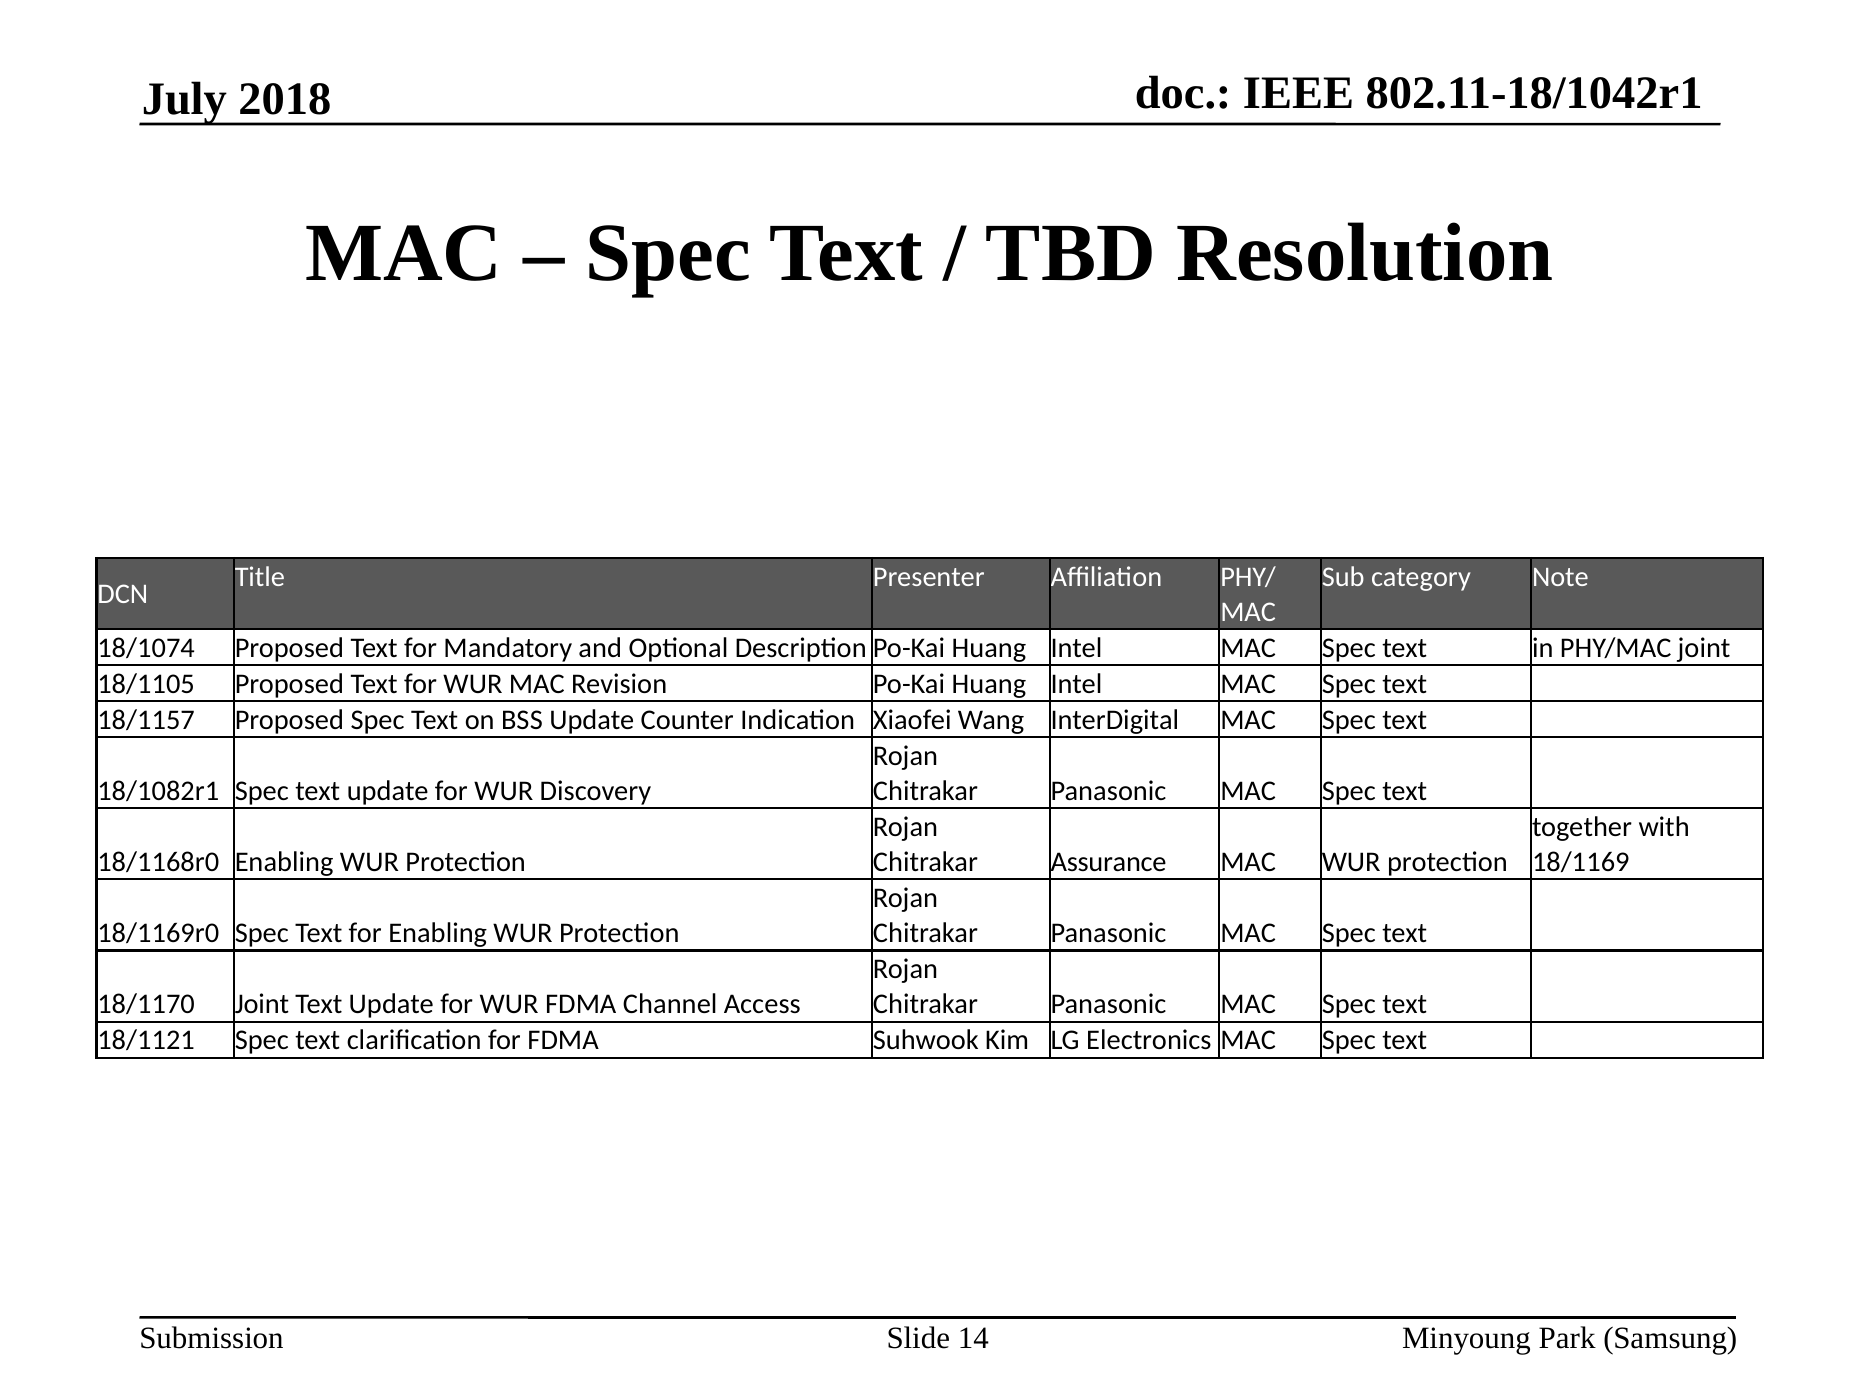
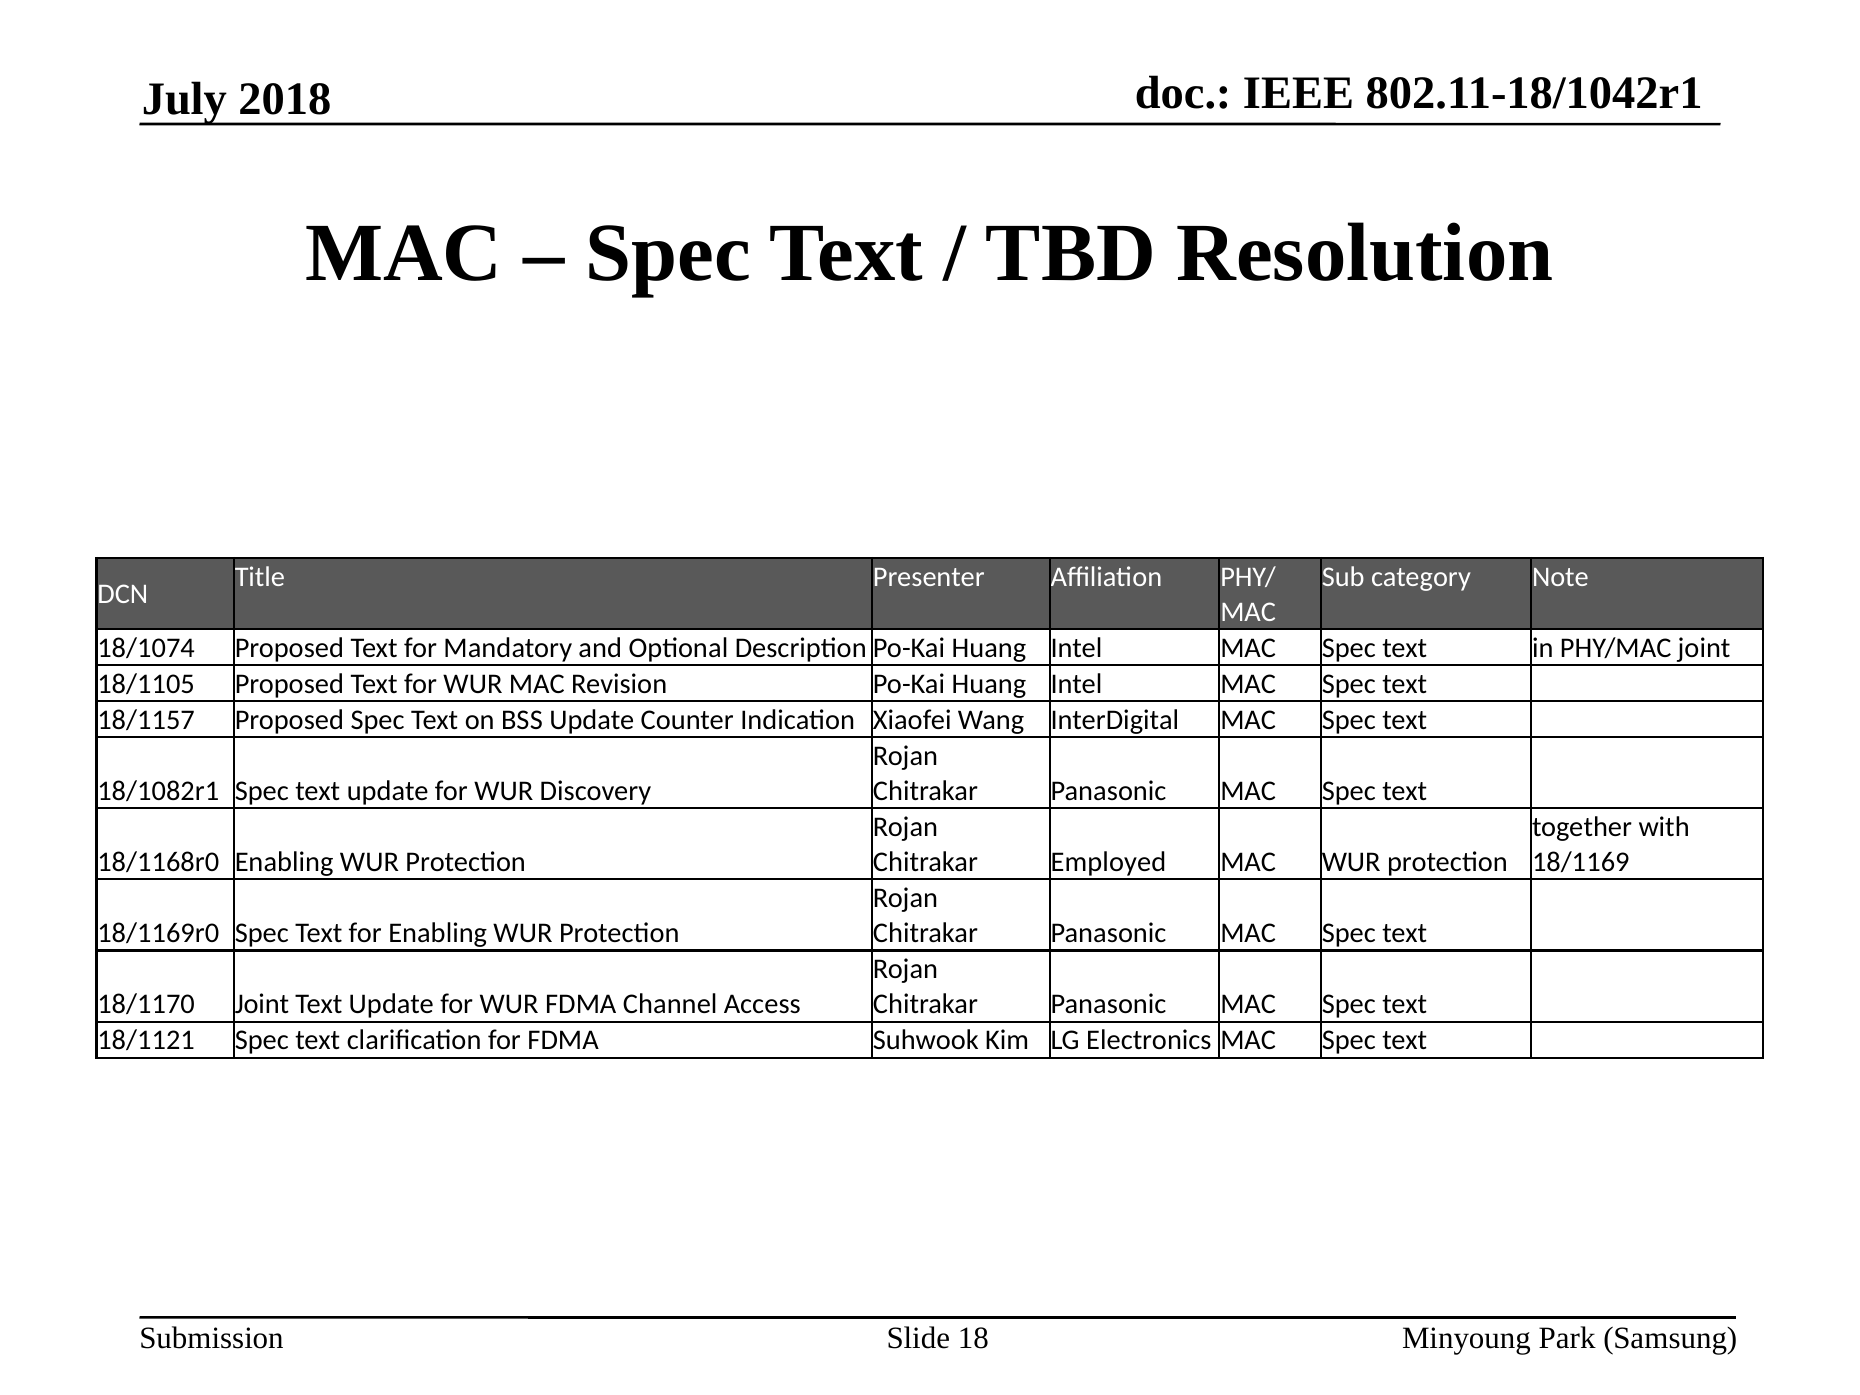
Assurance: Assurance -> Employed
14: 14 -> 18
